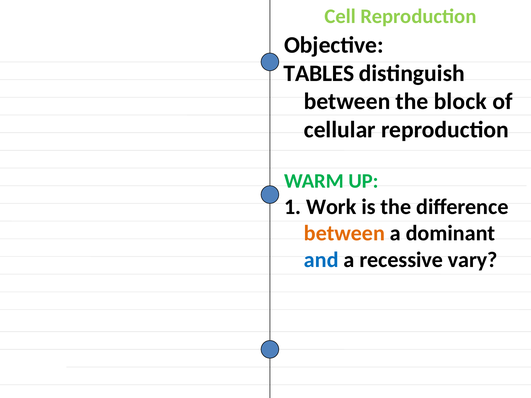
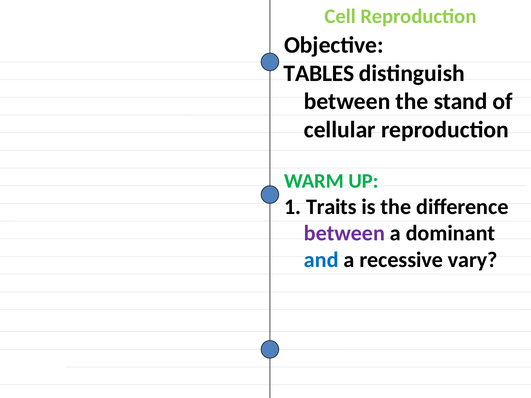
block: block -> stand
Work: Work -> Traits
between at (344, 233) colour: orange -> purple
